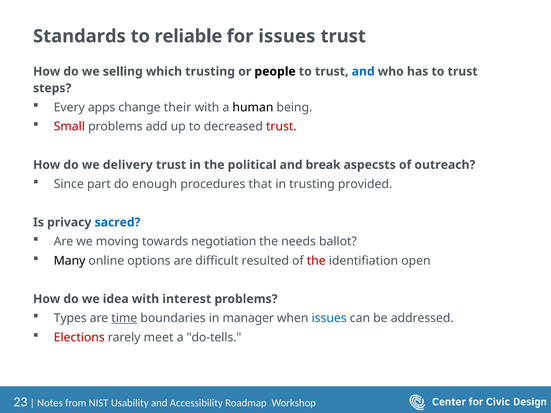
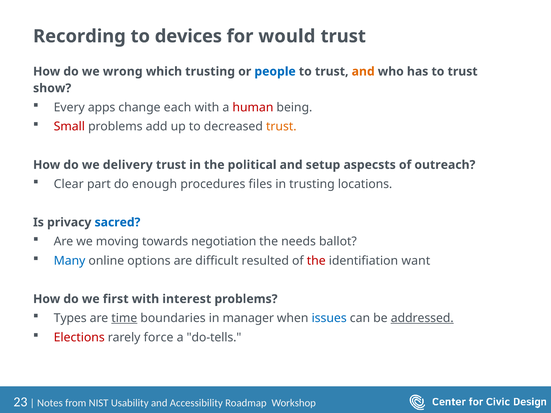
Standards: Standards -> Recording
reliable: reliable -> devices
for issues: issues -> would
selling: selling -> wrong
people colour: black -> blue
and at (363, 72) colour: blue -> orange
steps: steps -> show
their: their -> each
human colour: black -> red
trust at (281, 127) colour: red -> orange
break: break -> setup
Since: Since -> Clear
that: that -> files
provided: provided -> locations
Many colour: black -> blue
open: open -> want
idea: idea -> first
addressed underline: none -> present
meet: meet -> force
